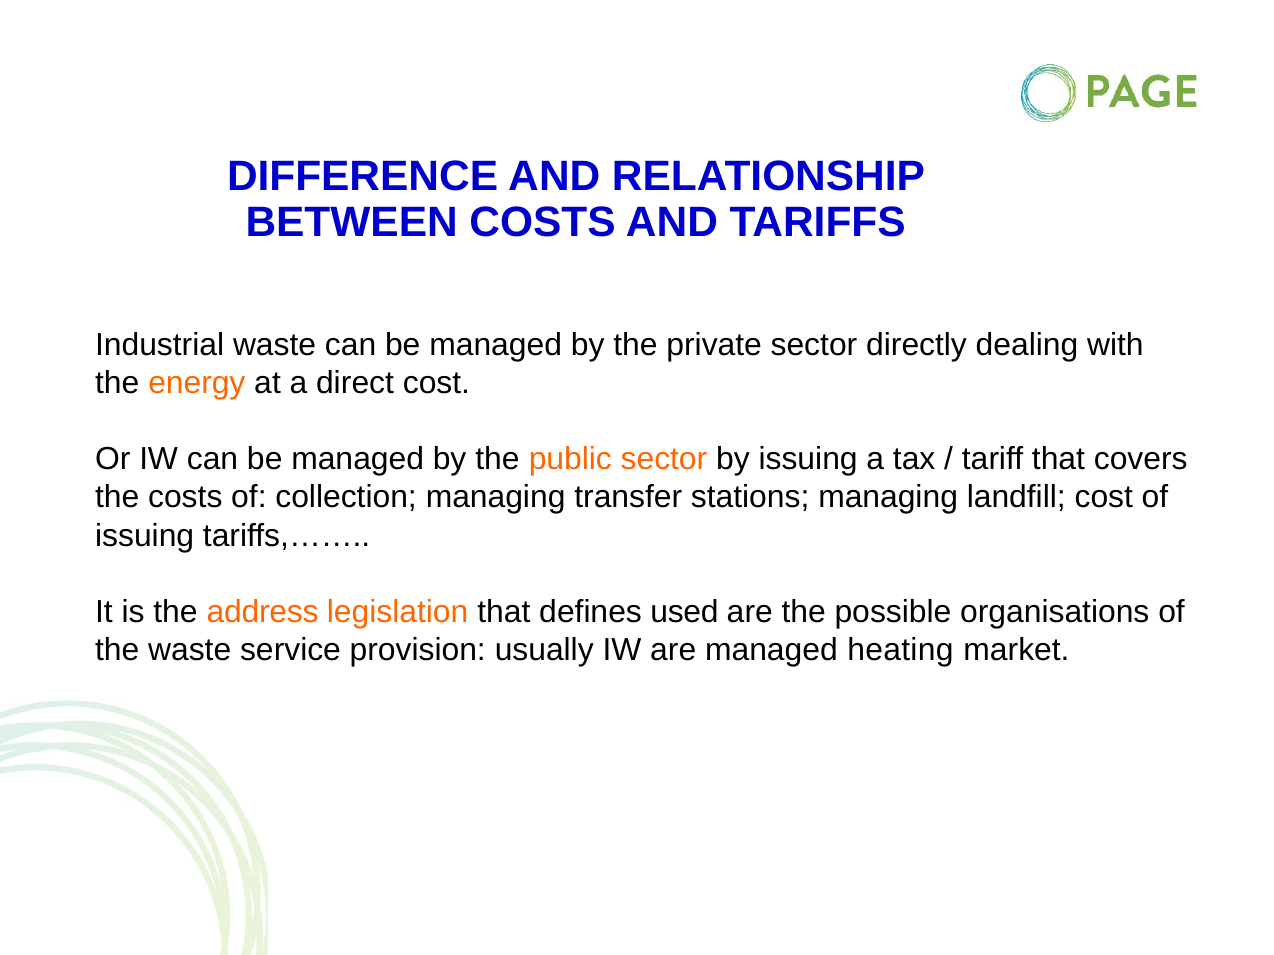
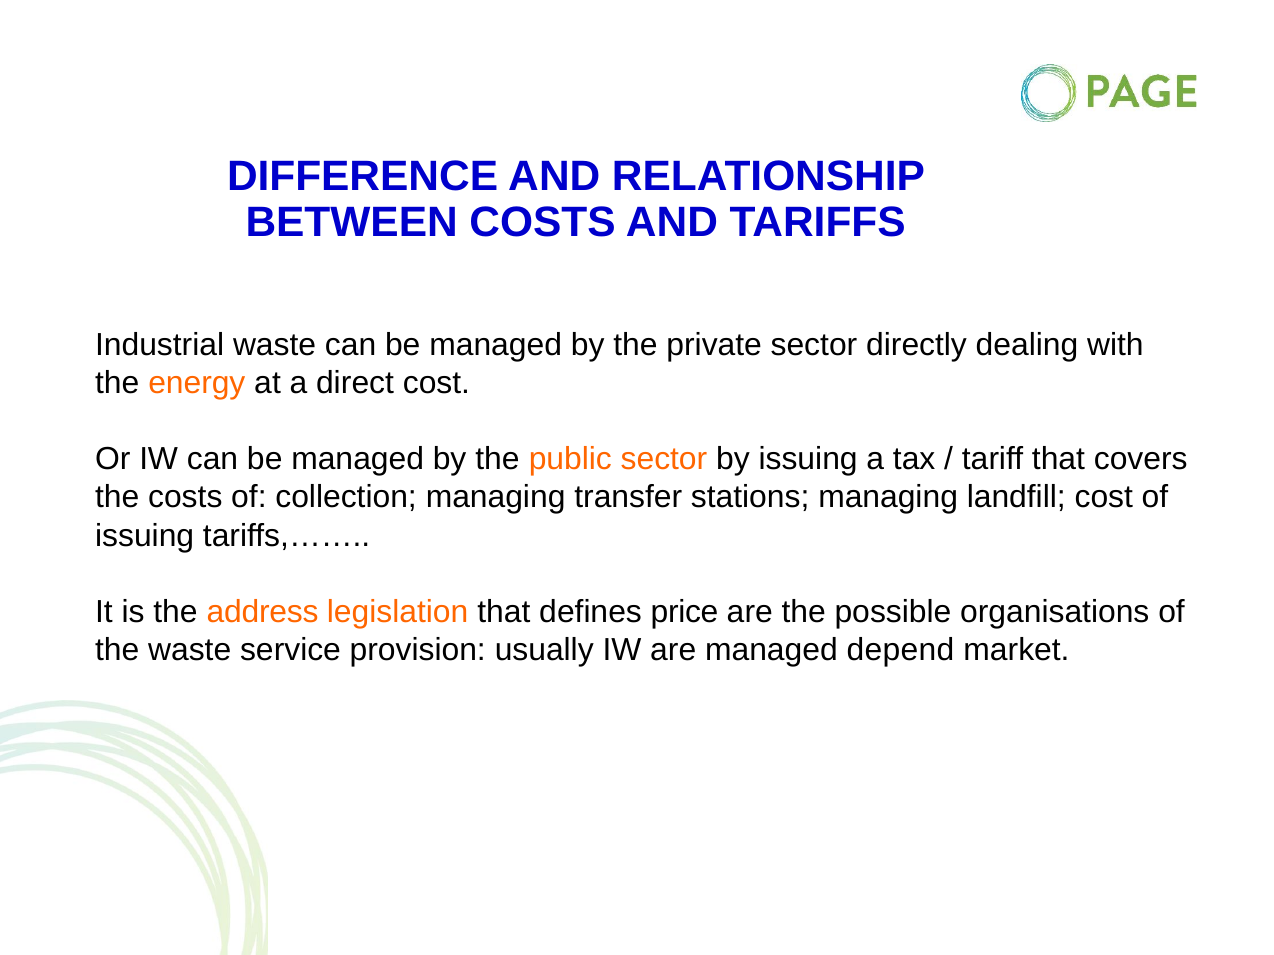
used: used -> price
heating: heating -> depend
